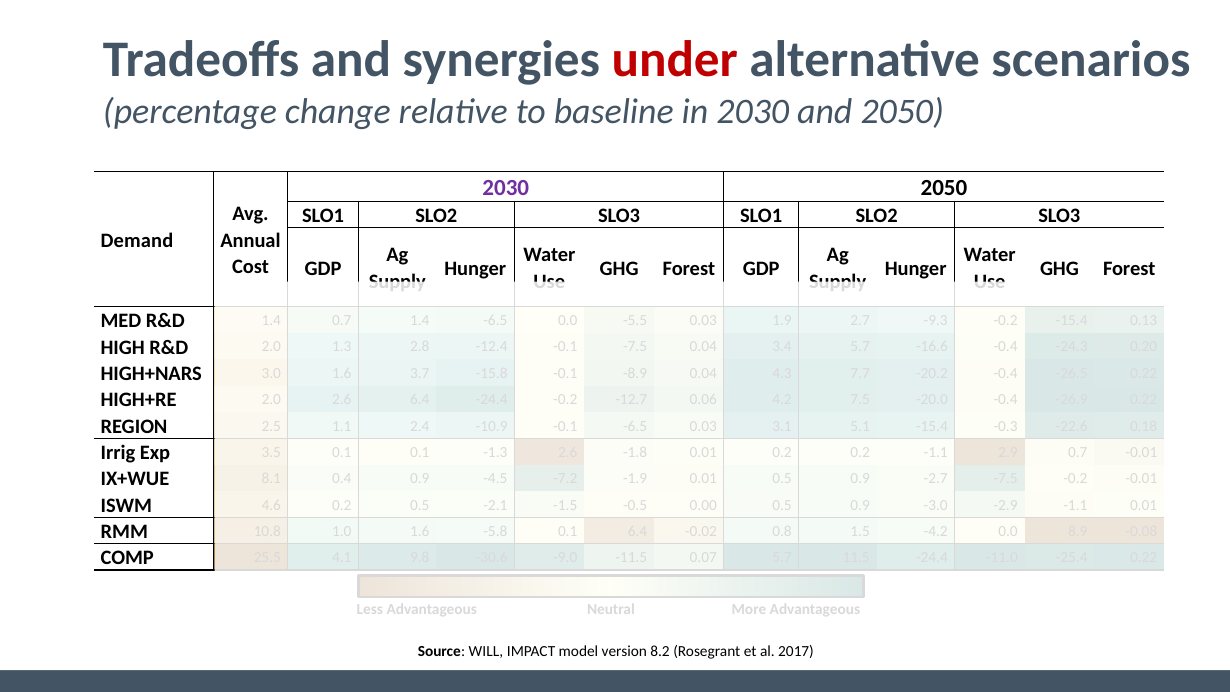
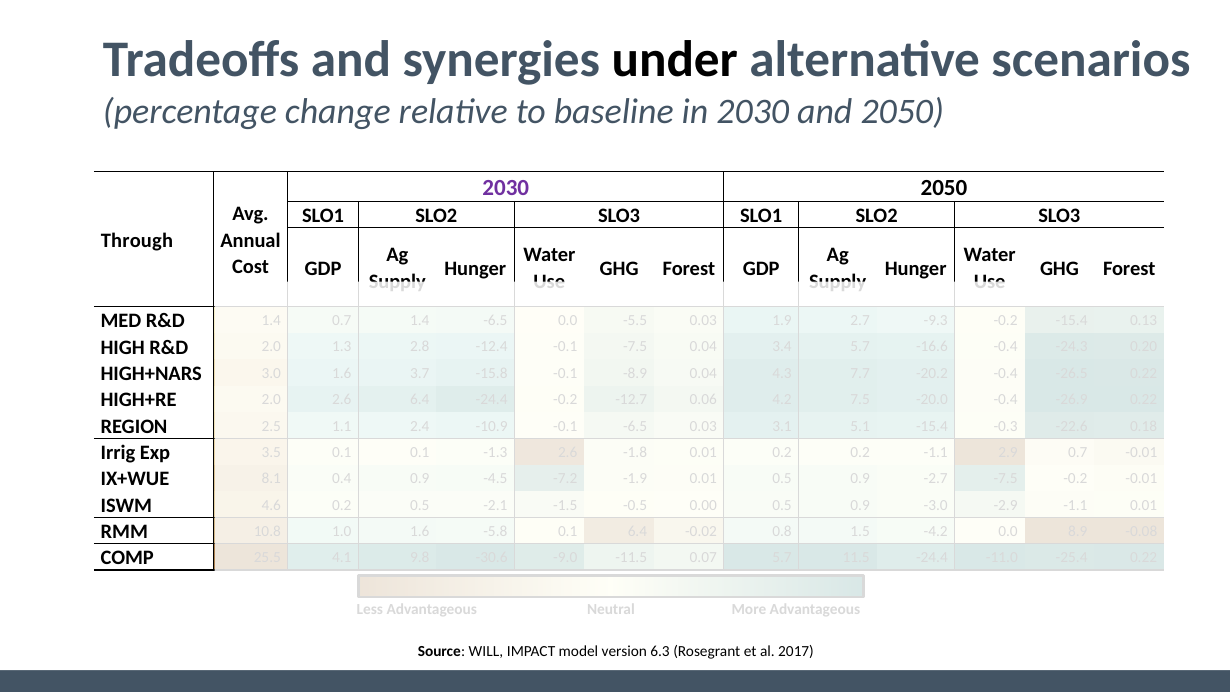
under colour: red -> black
Demand: Demand -> Through
8.2: 8.2 -> 6.3
